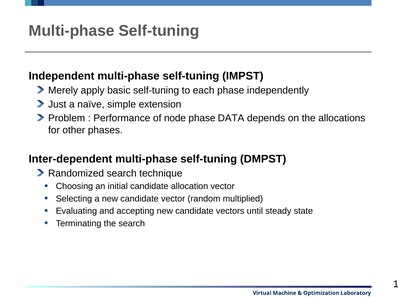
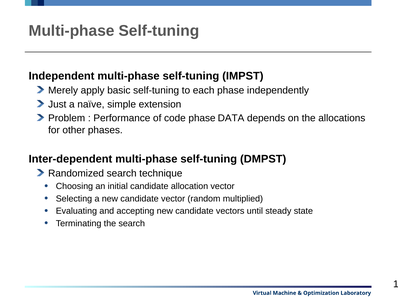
node: node -> code
